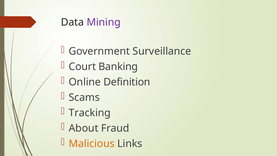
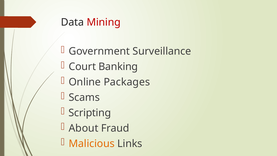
Mining colour: purple -> red
Definition: Definition -> Packages
Tracking: Tracking -> Scripting
